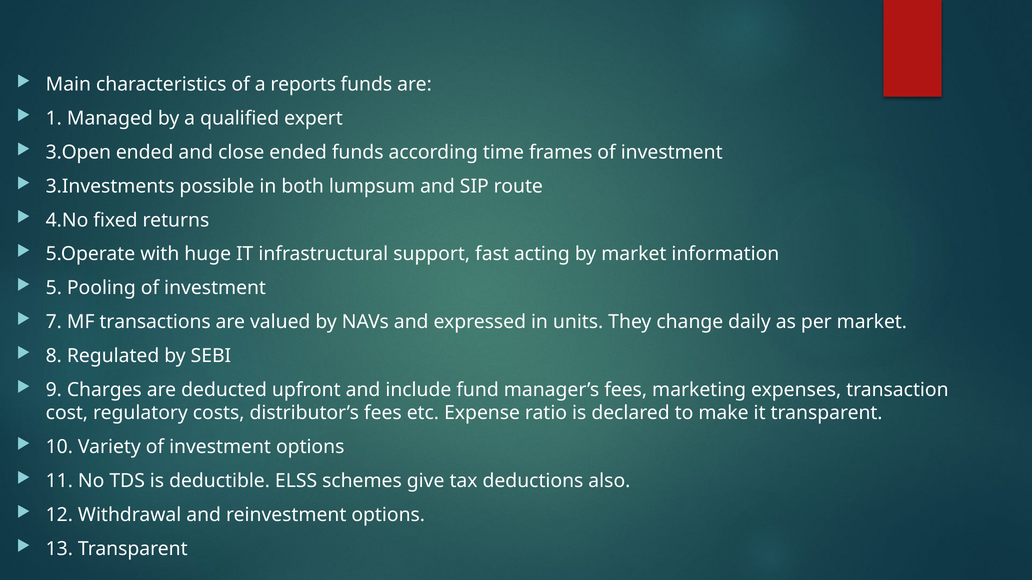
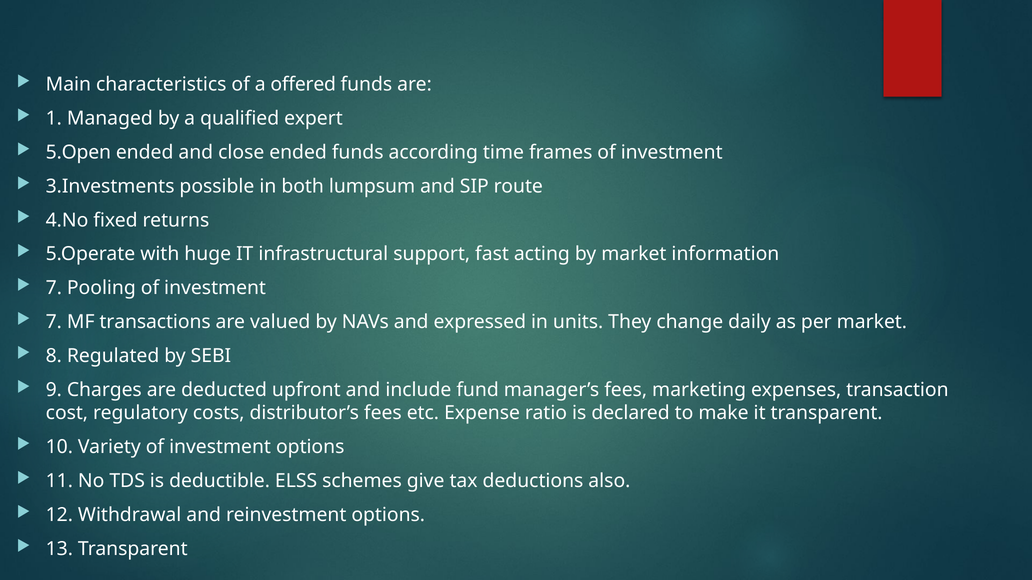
reports: reports -> offered
3.Open: 3.Open -> 5.Open
5 at (54, 288): 5 -> 7
